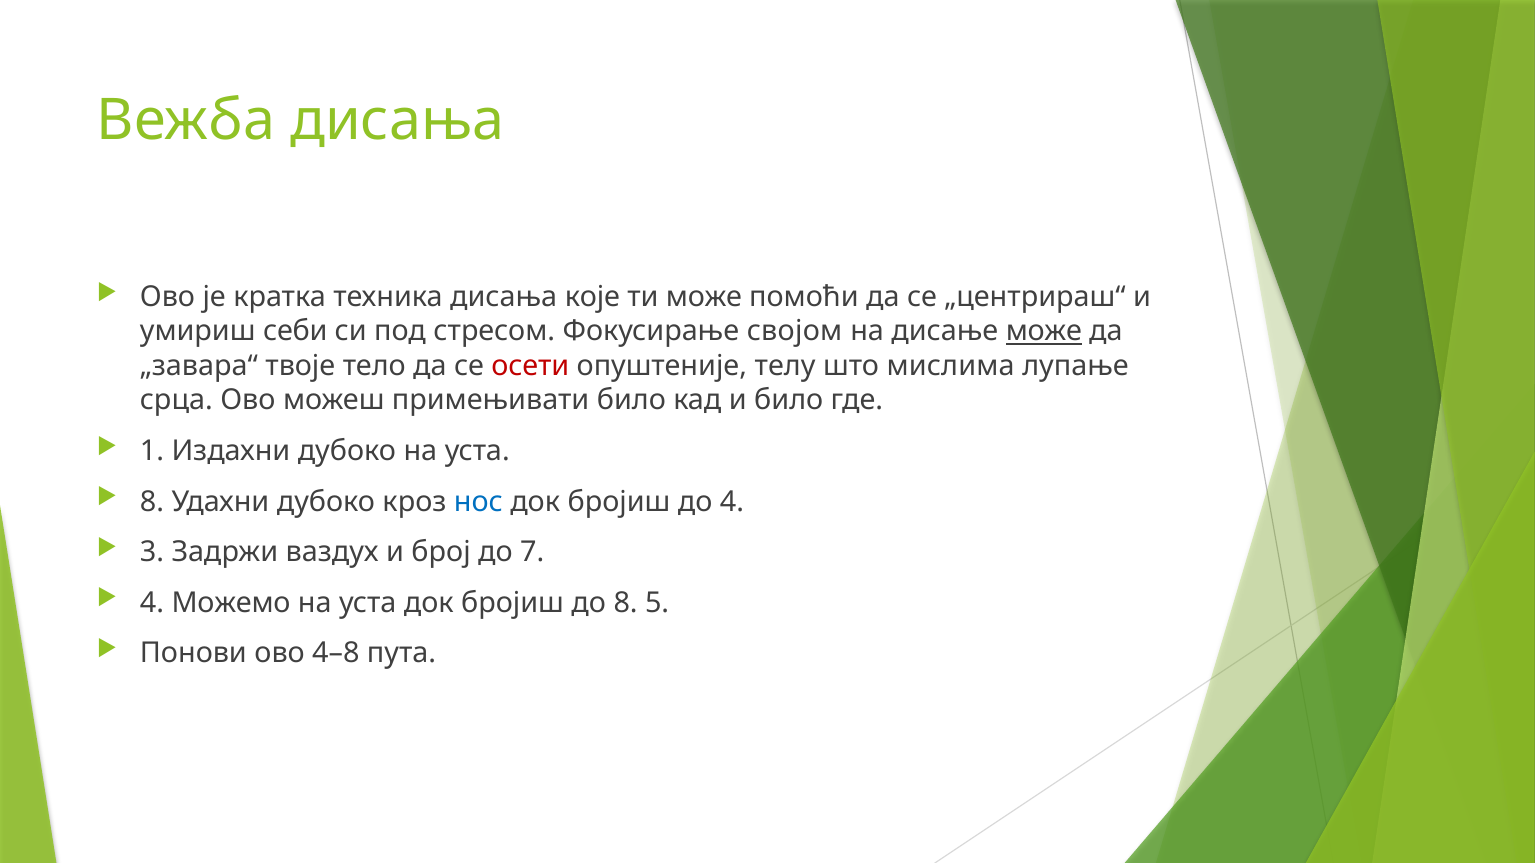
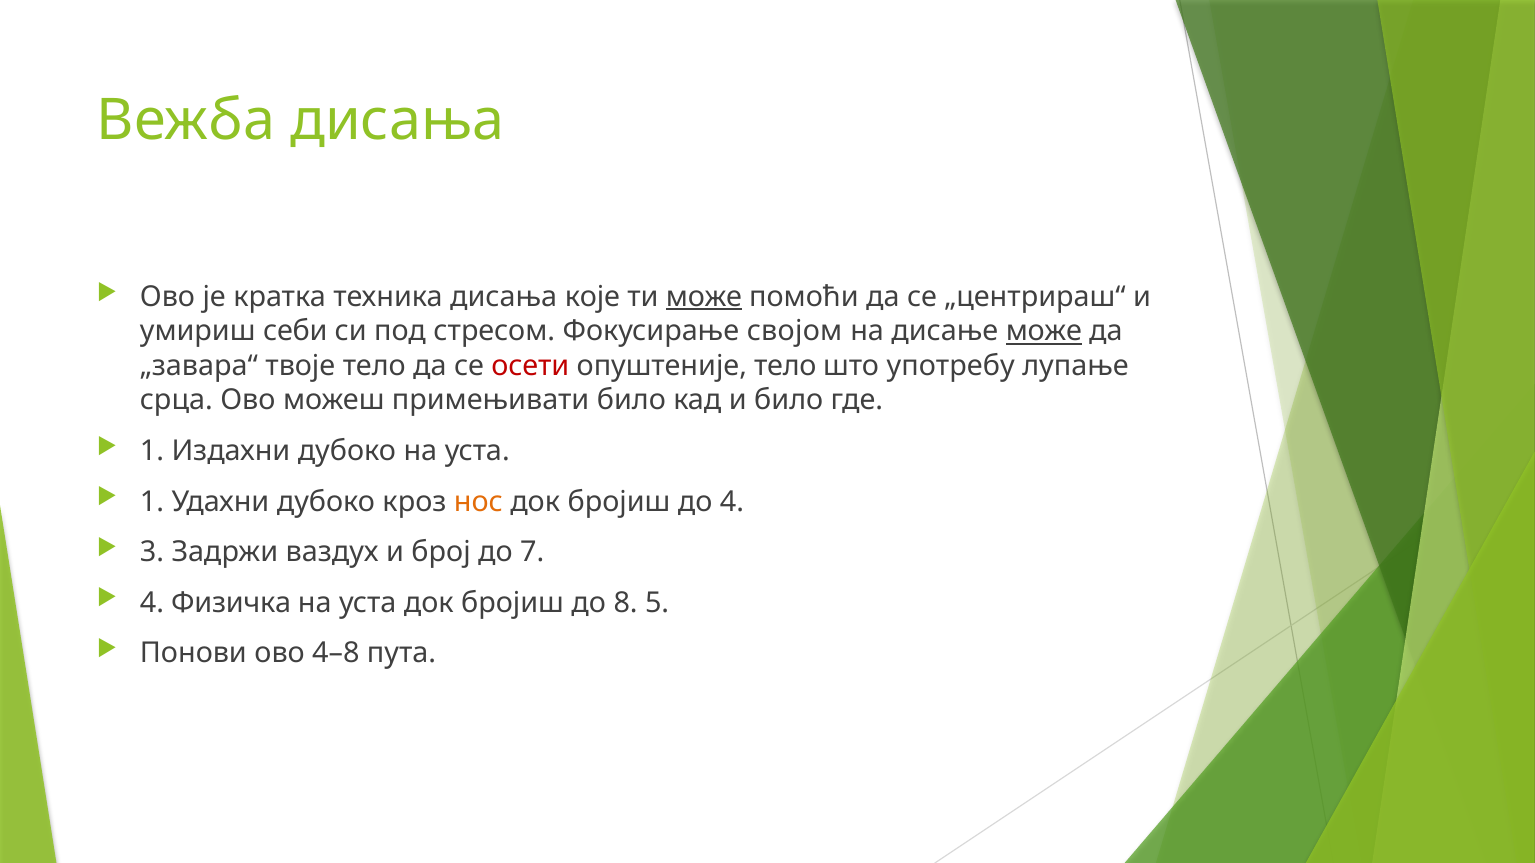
може at (704, 297) underline: none -> present
опуштеније телу: телу -> тело
мислима: мислима -> употребу
8 at (152, 502): 8 -> 1
нос colour: blue -> orange
Можемо: Можемо -> Физичка
